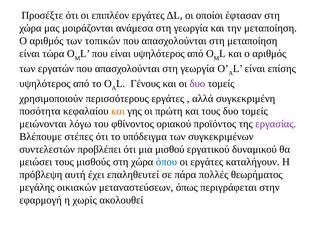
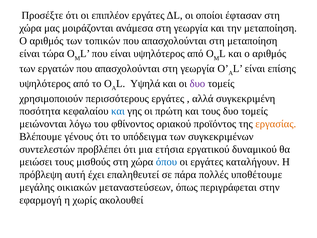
Γένους: Γένους -> Υψηλά
και at (118, 111) colour: orange -> blue
εργασίας colour: purple -> orange
στέπες: στέπες -> γένους
μισθού: μισθού -> ετήσια
θεωρήματος: θεωρήματος -> υποθέτουμε
